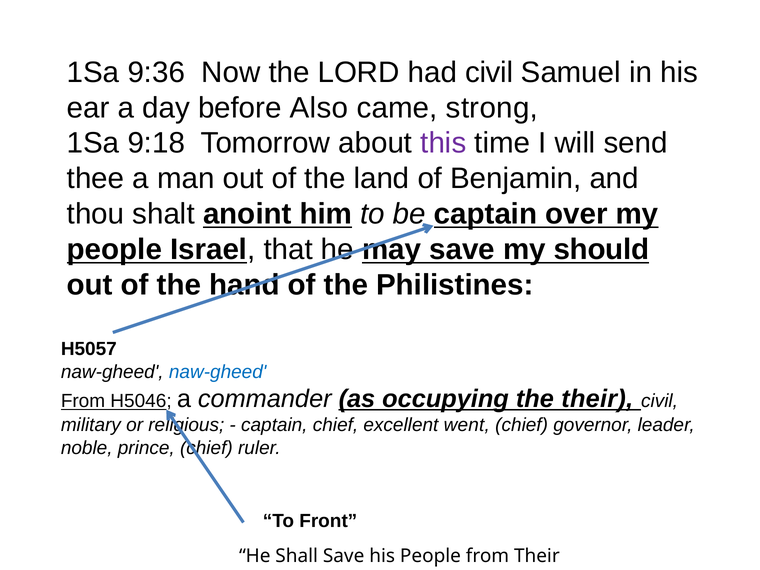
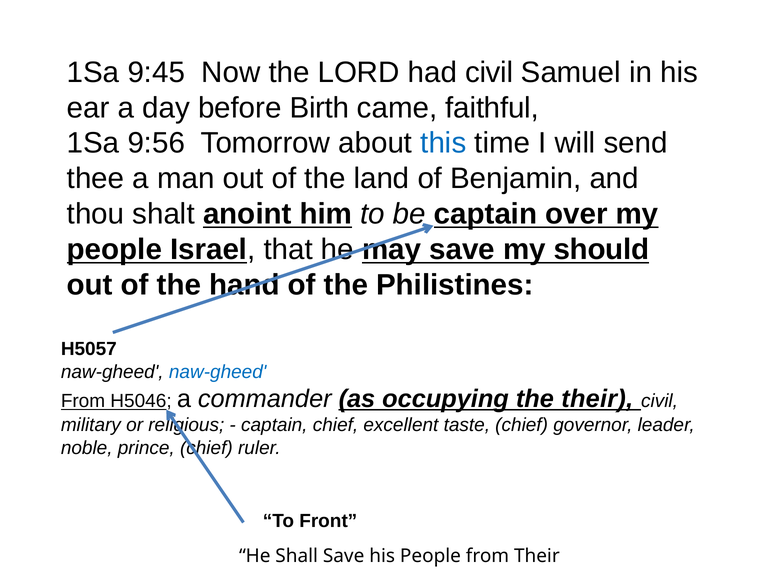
9:36: 9:36 -> 9:45
Also: Also -> Birth
strong: strong -> faithful
9:18: 9:18 -> 9:56
this colour: purple -> blue
went: went -> taste
